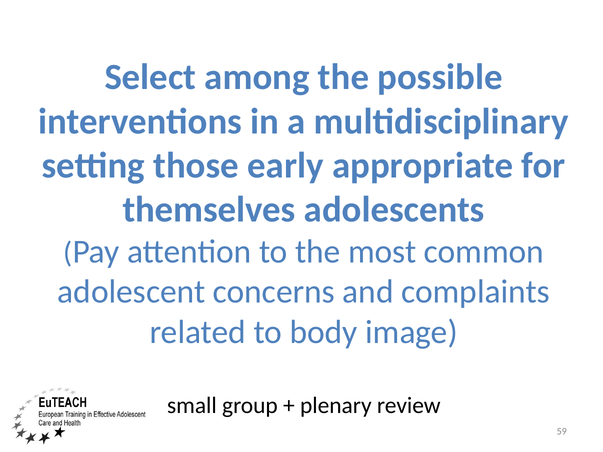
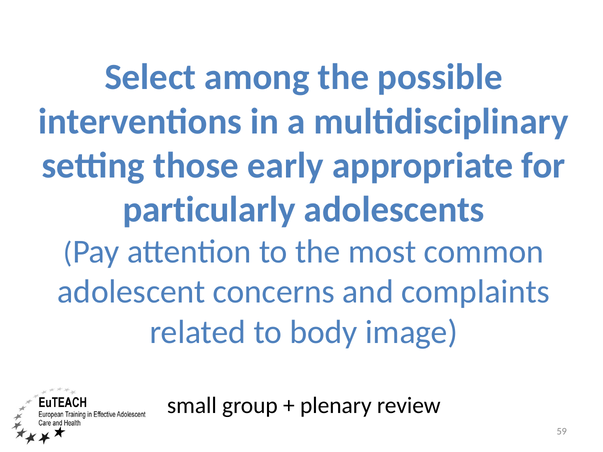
themselves: themselves -> particularly
